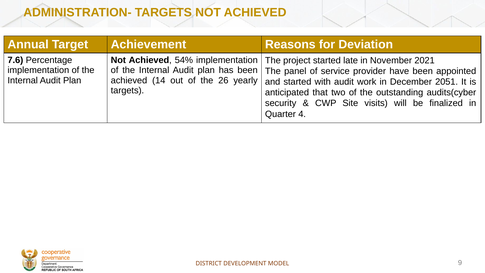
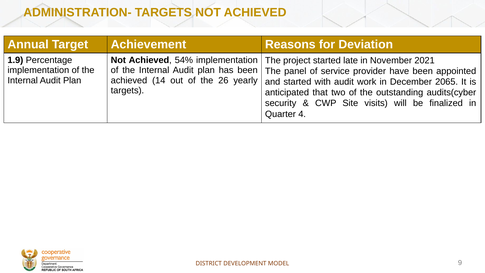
7.6: 7.6 -> 1.9
2051: 2051 -> 2065
